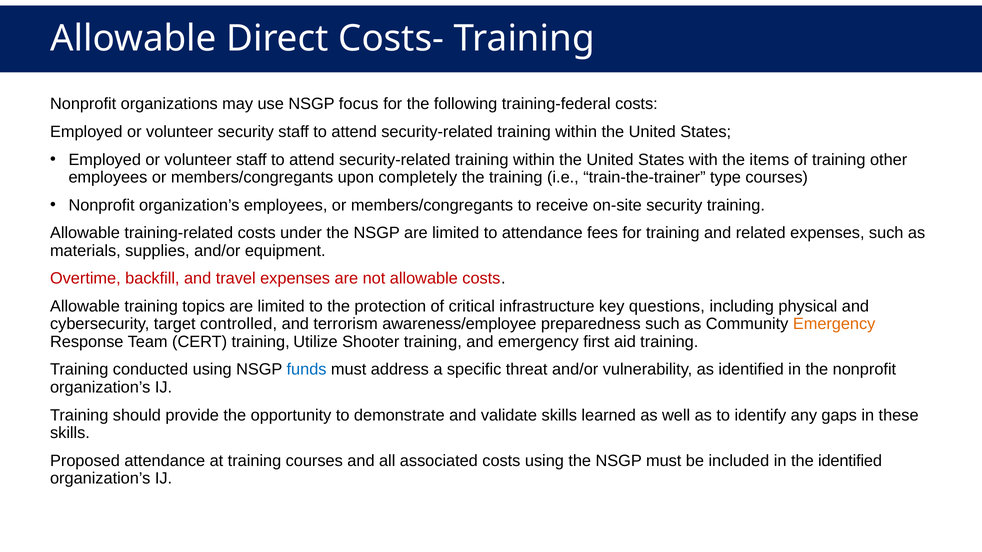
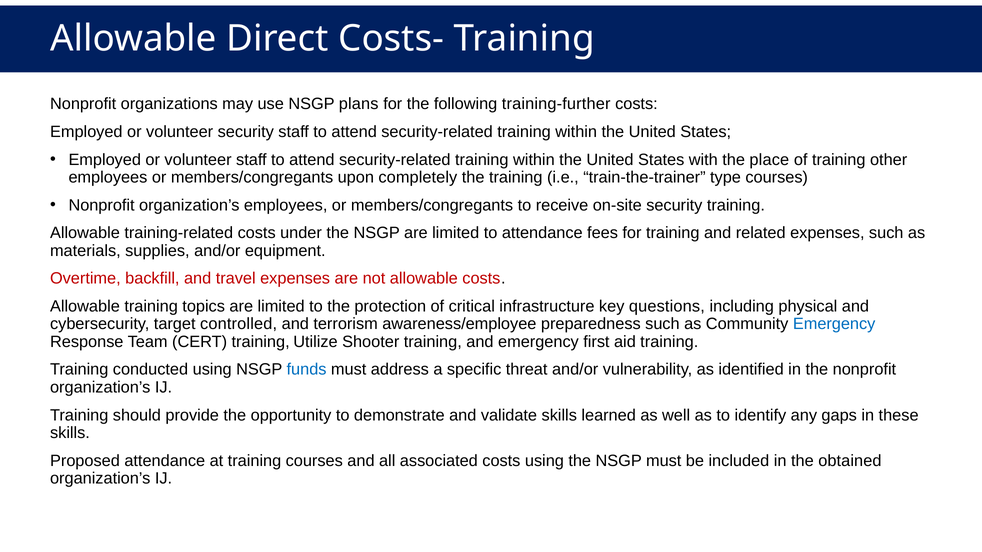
focus: focus -> plans
training-federal: training-federal -> training-further
items: items -> place
Emergency at (834, 324) colour: orange -> blue
the identified: identified -> obtained
